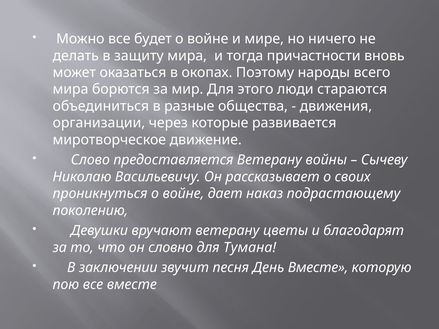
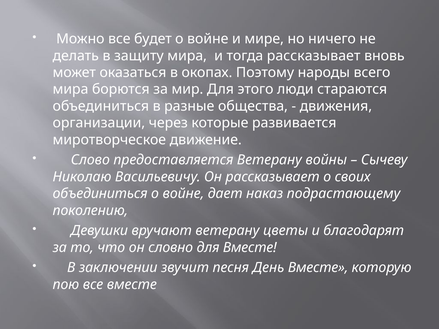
тогда причастности: причастности -> рассказывает
проникнуться at (100, 194): проникнуться -> объединиться
для Тумана: Тумана -> Вместе
